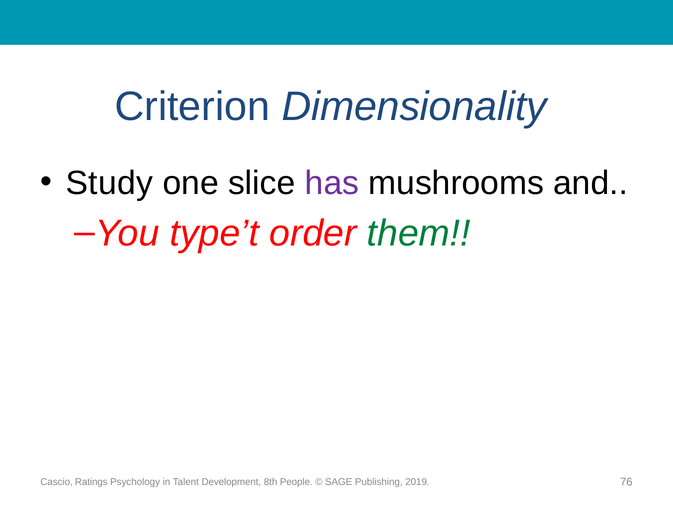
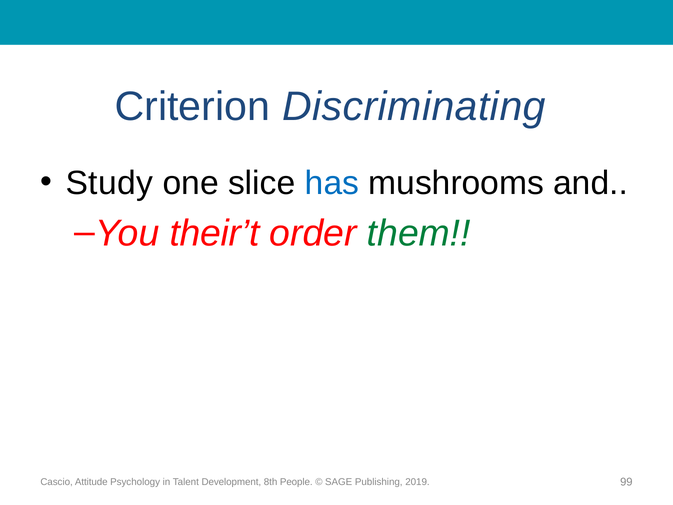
Dimensionality: Dimensionality -> Discriminating
has colour: purple -> blue
type’t: type’t -> their’t
Ratings: Ratings -> Attitude
76: 76 -> 99
